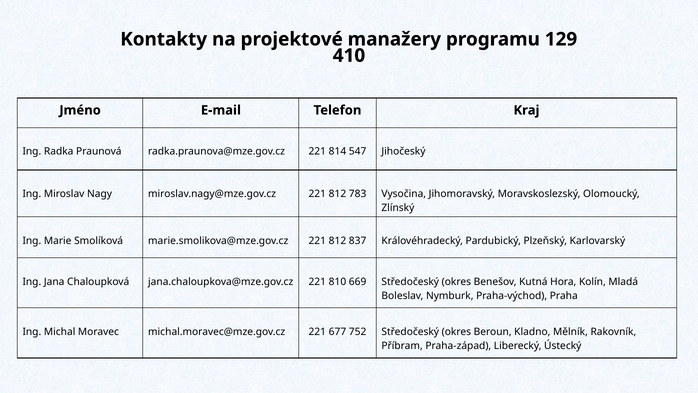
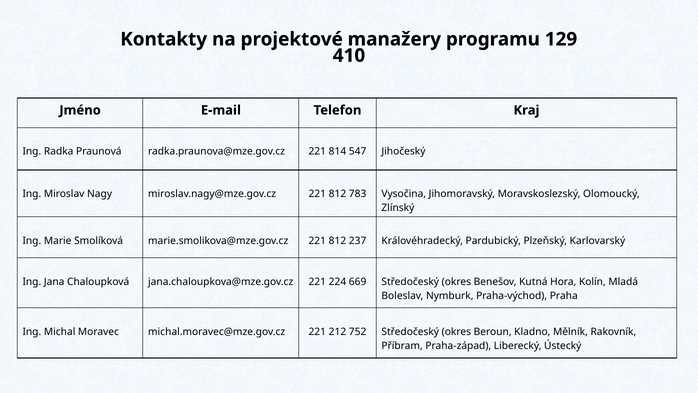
837: 837 -> 237
810: 810 -> 224
677: 677 -> 212
